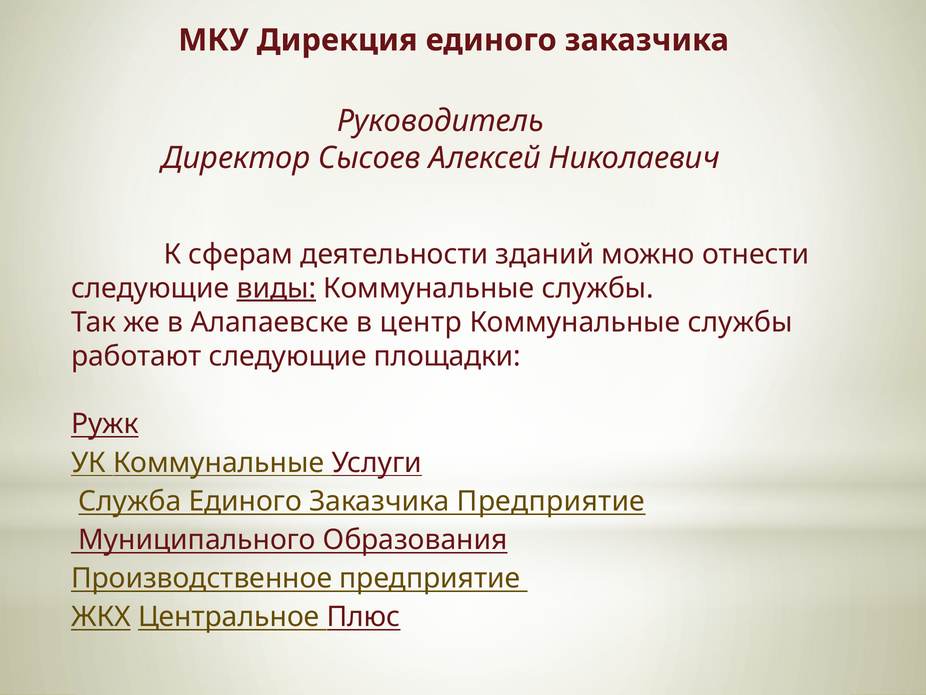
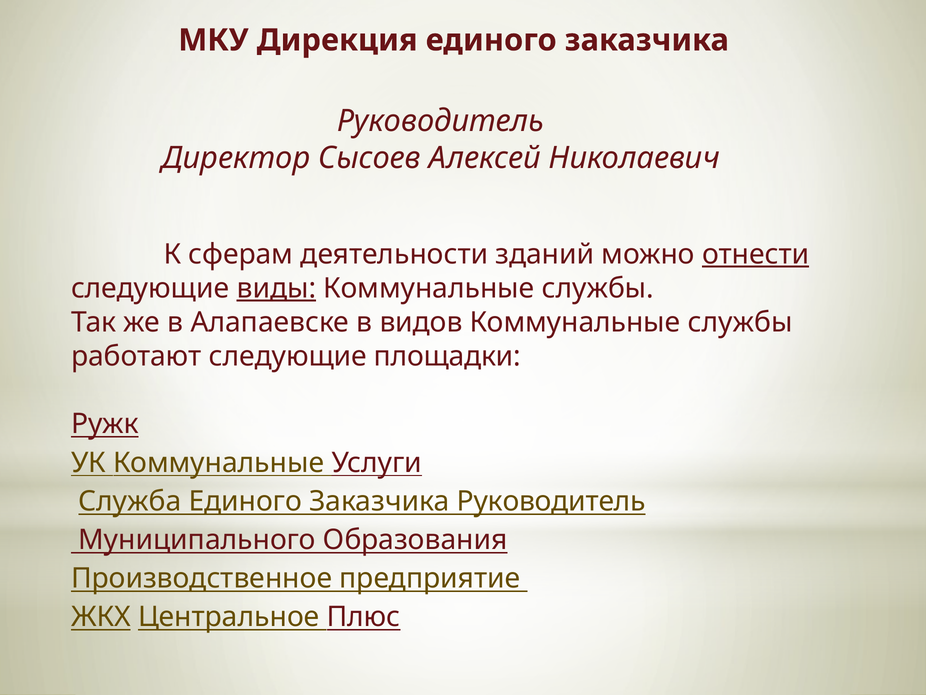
отнести underline: none -> present
центр: центр -> видов
Заказчика Предприятие: Предприятие -> Руководитель
